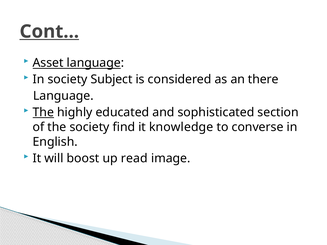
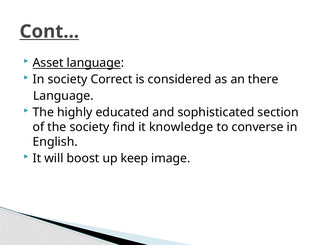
Subject: Subject -> Correct
The at (43, 112) underline: present -> none
read: read -> keep
